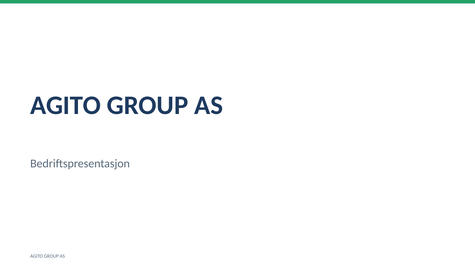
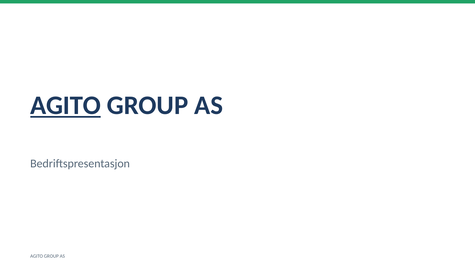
AGITO at (66, 105) underline: none -> present
